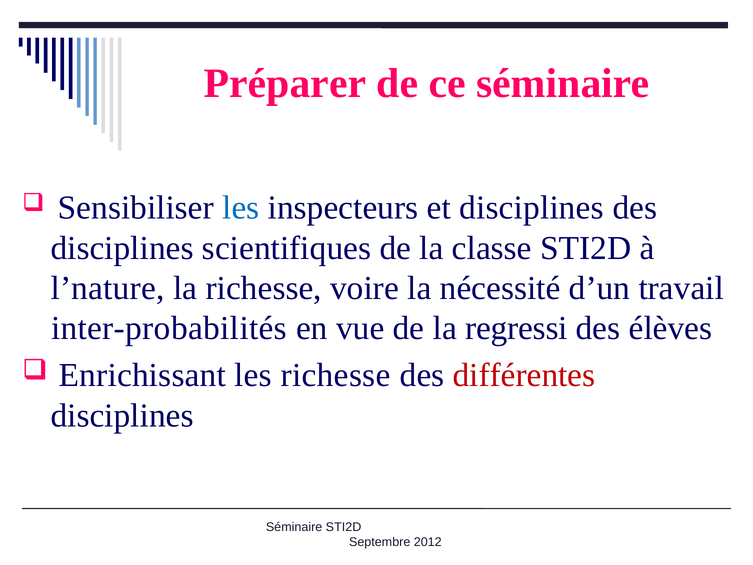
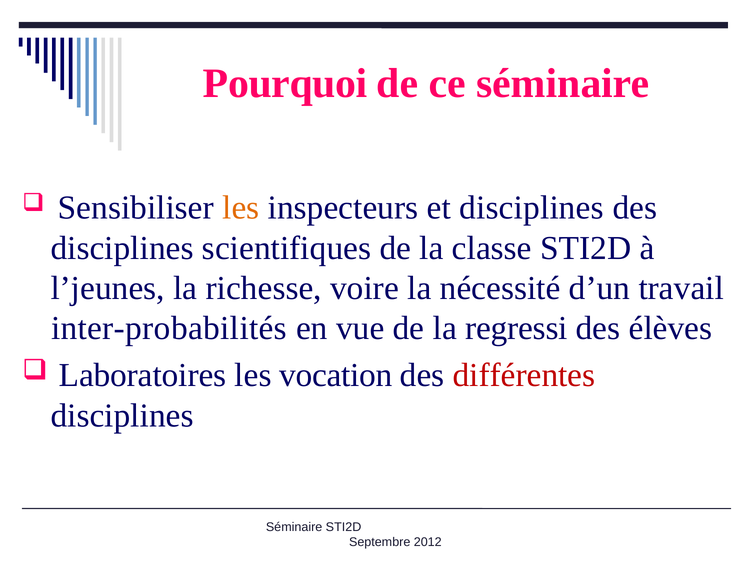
Préparer: Préparer -> Pourquoi
les at (241, 208) colour: blue -> orange
l’nature: l’nature -> l’jeunes
Enrichissant: Enrichissant -> Laboratoires
les richesse: richesse -> vocation
